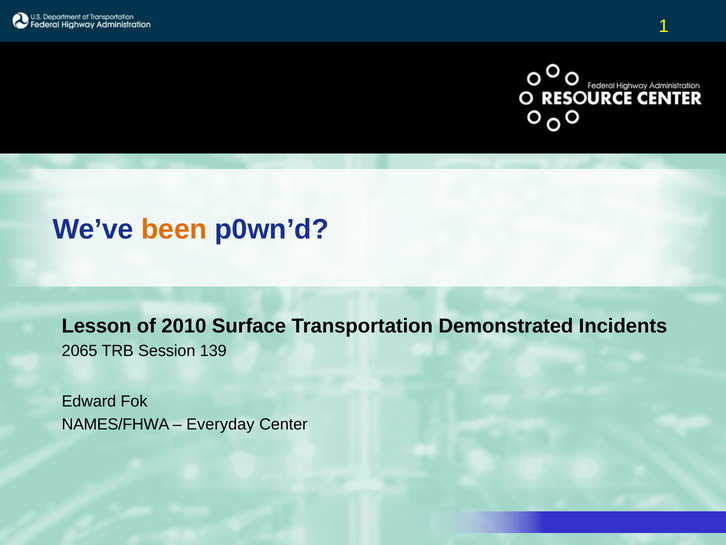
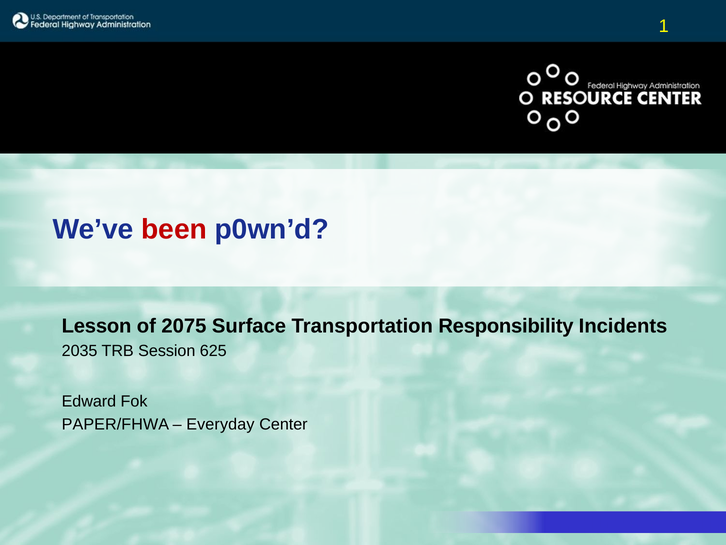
been colour: orange -> red
2010: 2010 -> 2075
Demonstrated: Demonstrated -> Responsibility
2065: 2065 -> 2035
139: 139 -> 625
NAMES/FHWA: NAMES/FHWA -> PAPER/FHWA
